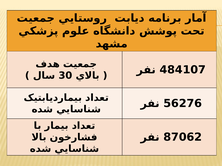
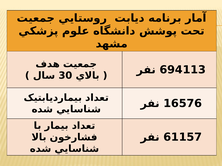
484107: 484107 -> 694113
56276: 56276 -> 16576
87062: 87062 -> 61157
